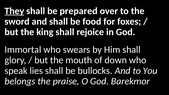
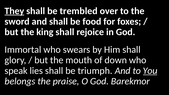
prepared: prepared -> trembled
bullocks: bullocks -> triumph
You underline: none -> present
